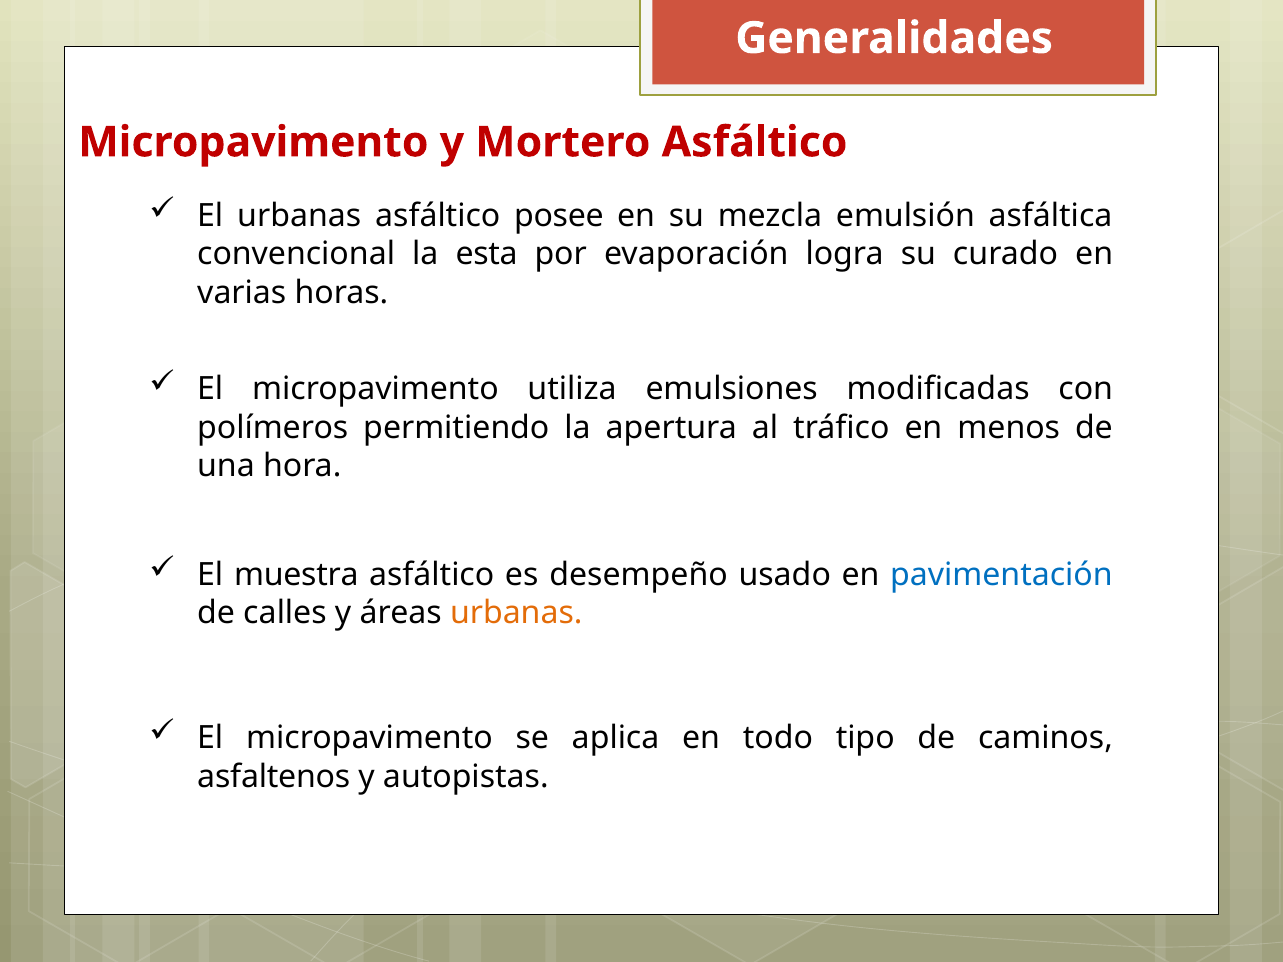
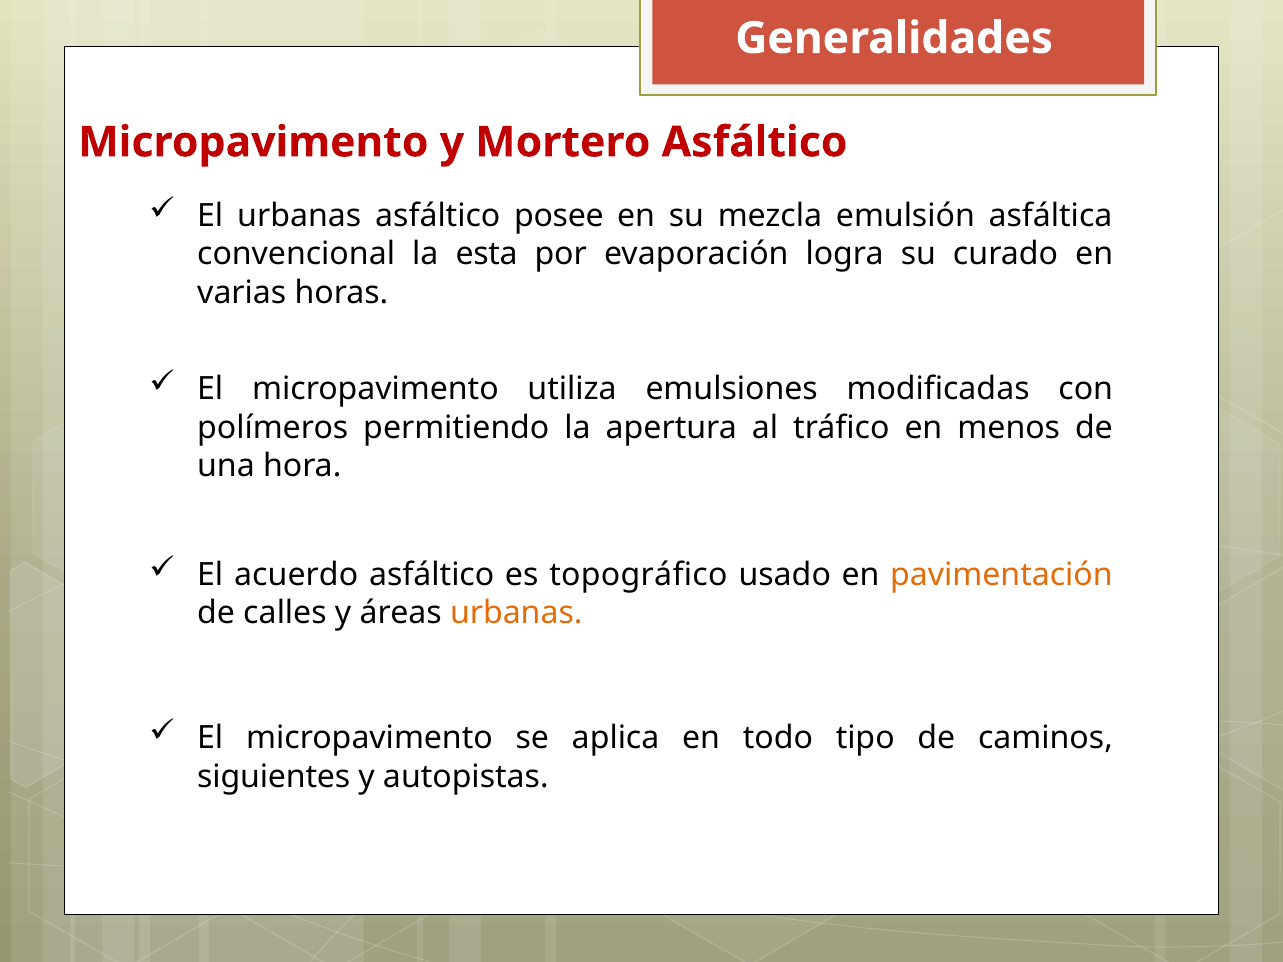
muestra: muestra -> acuerdo
desempeño: desempeño -> topográfico
pavimentación colour: blue -> orange
asfaltenos: asfaltenos -> siguientes
